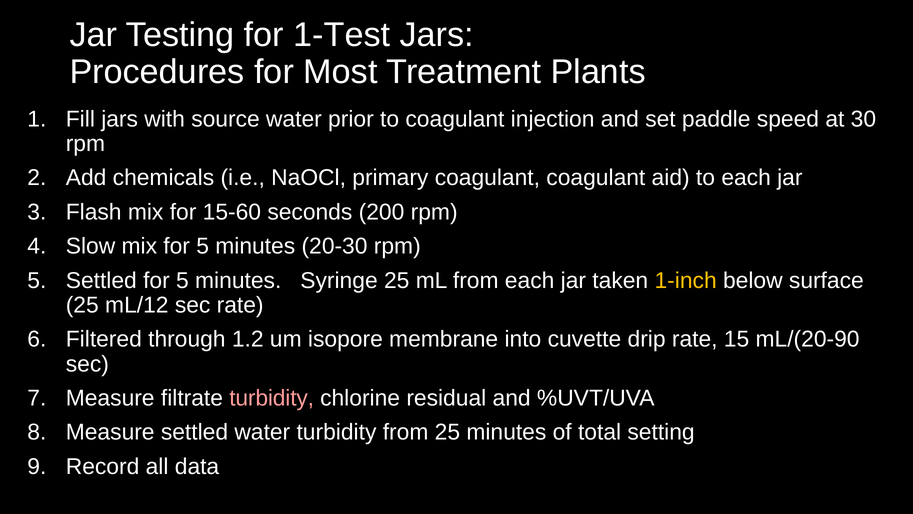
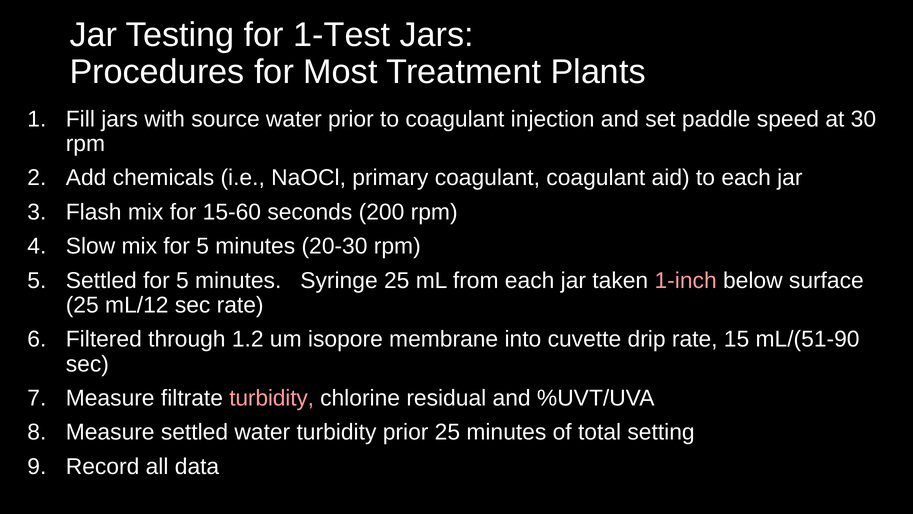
1-inch colour: yellow -> pink
mL/(20-90: mL/(20-90 -> mL/(51-90
turbidity from: from -> prior
